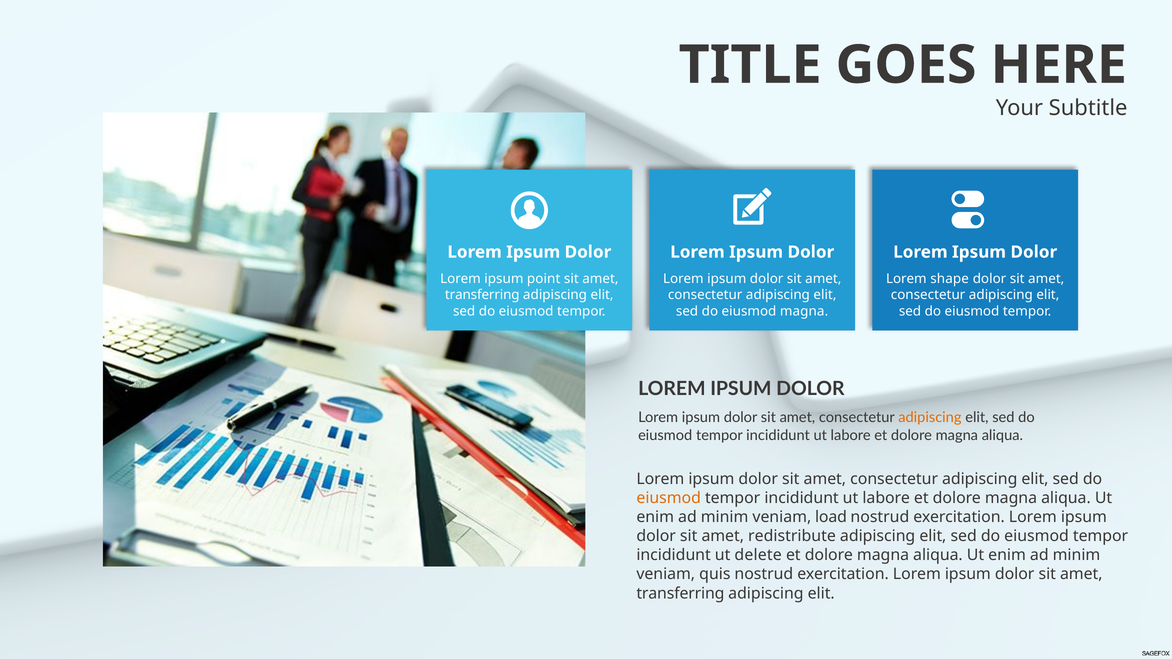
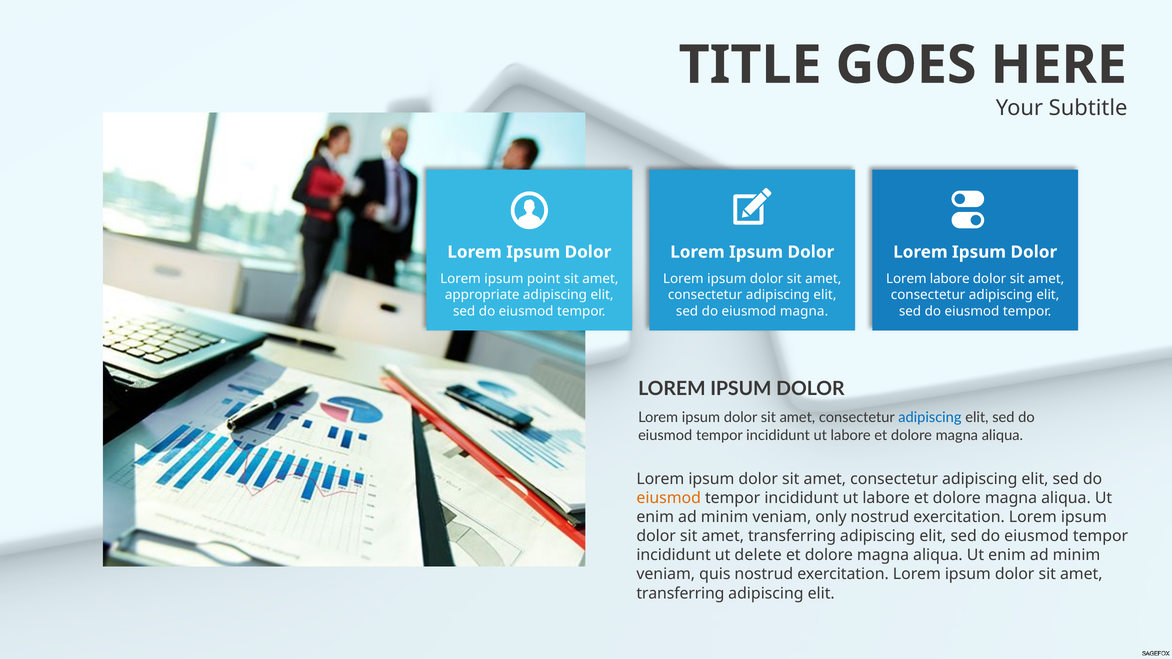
Lorem shape: shape -> labore
transferring at (482, 295): transferring -> appropriate
adipiscing at (930, 418) colour: orange -> blue
load: load -> only
redistribute at (792, 536): redistribute -> transferring
